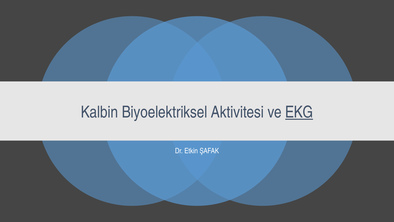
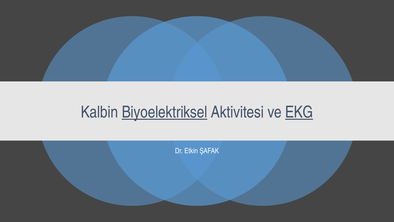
Biyoelektriksel underline: none -> present
